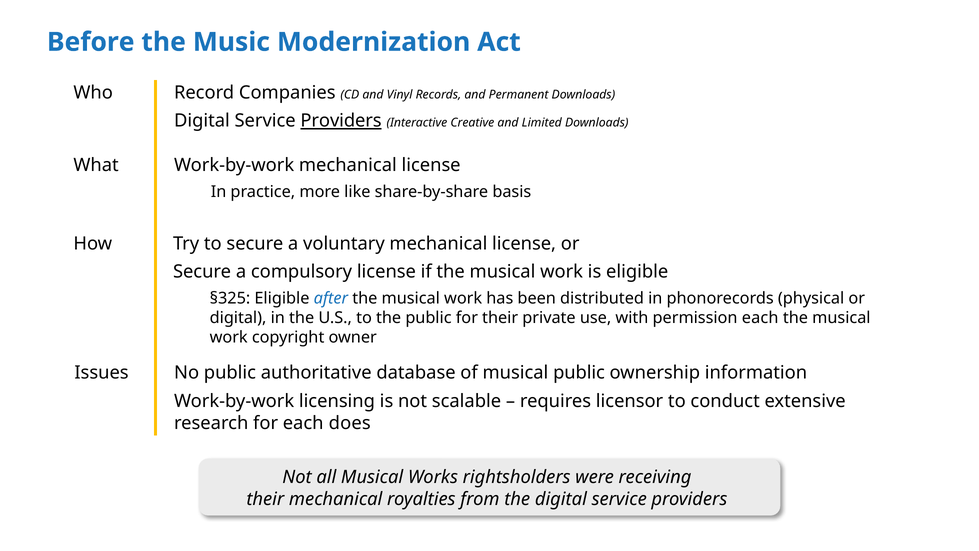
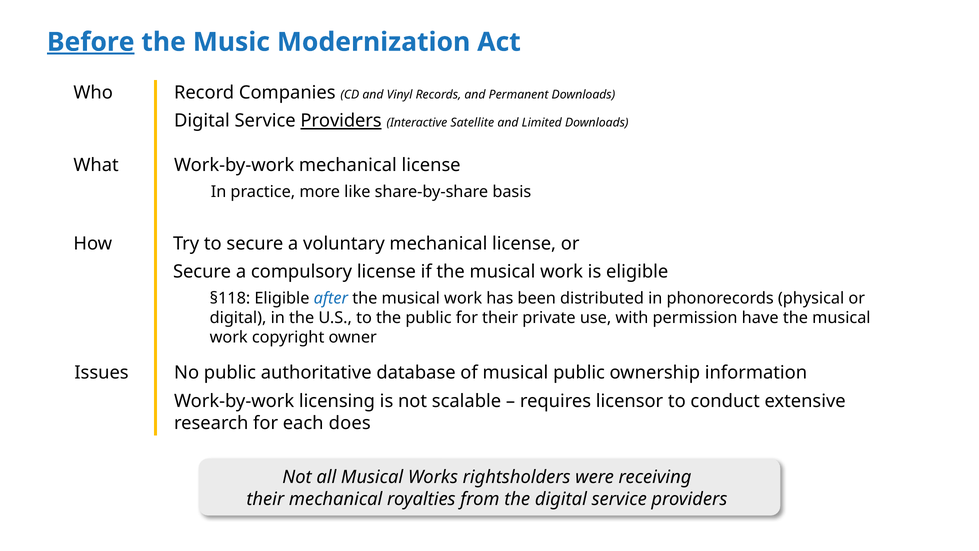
Before underline: none -> present
Creative: Creative -> Satellite
§325: §325 -> §118
permission each: each -> have
